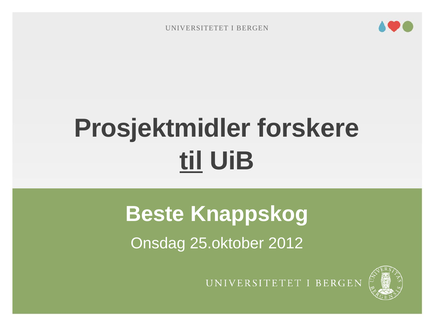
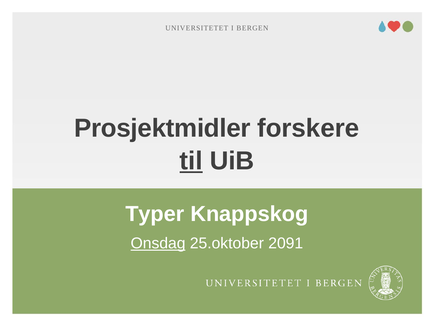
Beste: Beste -> Typer
Onsdag underline: none -> present
2012: 2012 -> 2091
